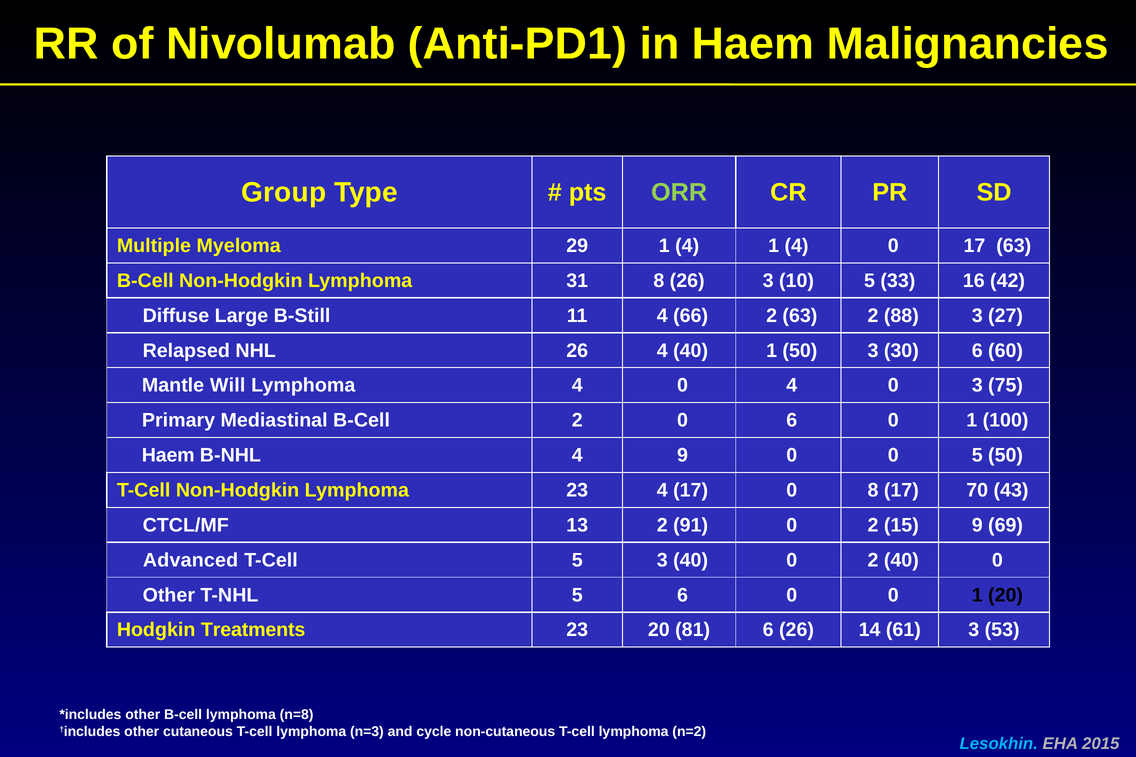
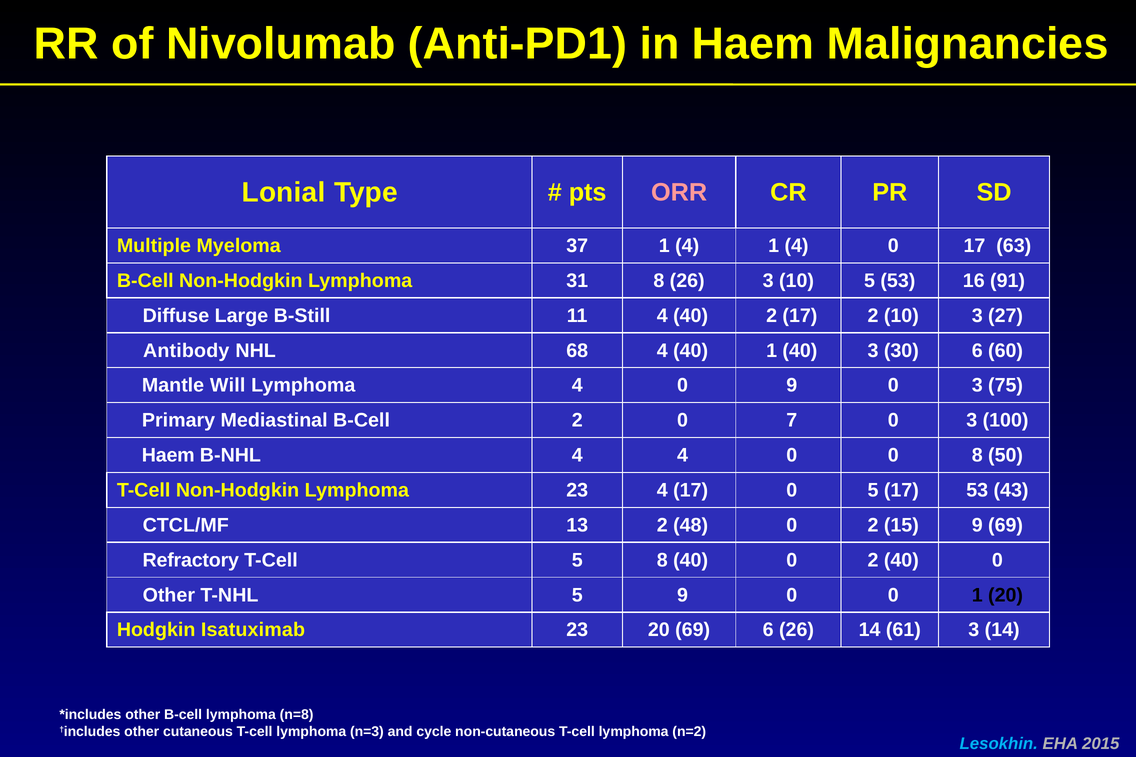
Group: Group -> Lonial
ORR colour: light green -> pink
29: 29 -> 37
5 33: 33 -> 53
42: 42 -> 91
11 4 66: 66 -> 40
2 63: 63 -> 17
2 88: 88 -> 10
Relapsed: Relapsed -> Antibody
NHL 26: 26 -> 68
1 50: 50 -> 40
0 4: 4 -> 9
0 6: 6 -> 7
1 at (972, 421): 1 -> 3
4 9: 9 -> 4
0 5: 5 -> 8
0 8: 8 -> 5
17 70: 70 -> 53
91: 91 -> 48
Advanced: Advanced -> Refractory
5 3: 3 -> 8
5 6: 6 -> 9
Treatments: Treatments -> Isatuximab
20 81: 81 -> 69
3 53: 53 -> 14
